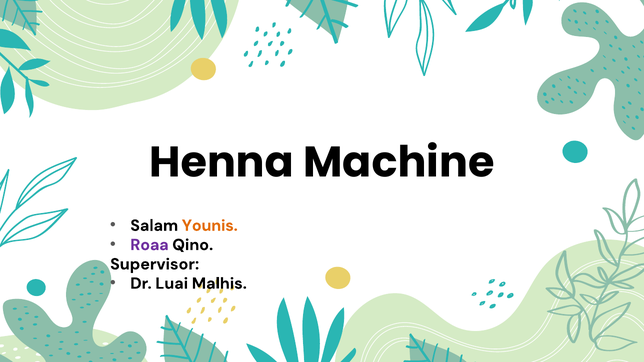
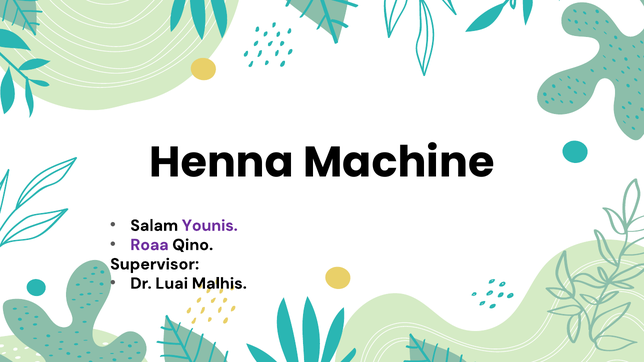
Younis colour: orange -> purple
